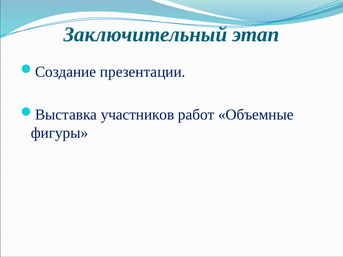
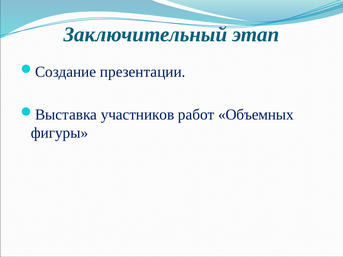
Объемные: Объемные -> Объемных
